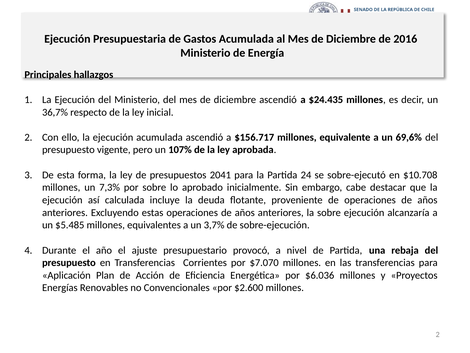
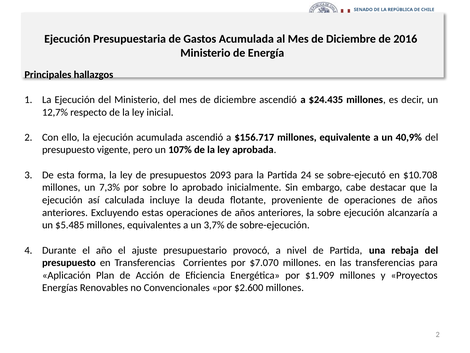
36,7%: 36,7% -> 12,7%
69,6%: 69,6% -> 40,9%
2041: 2041 -> 2093
$6.036: $6.036 -> $1.909
